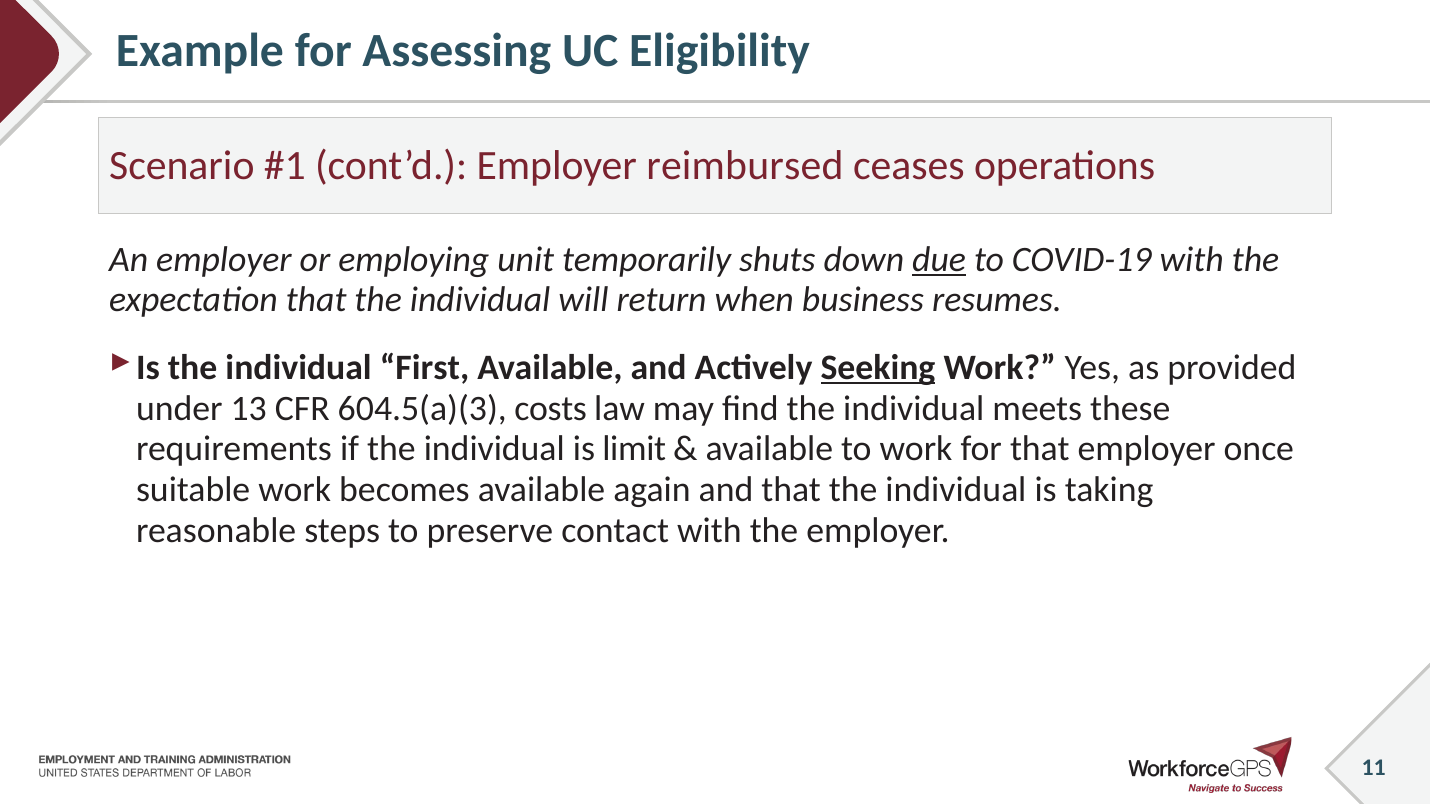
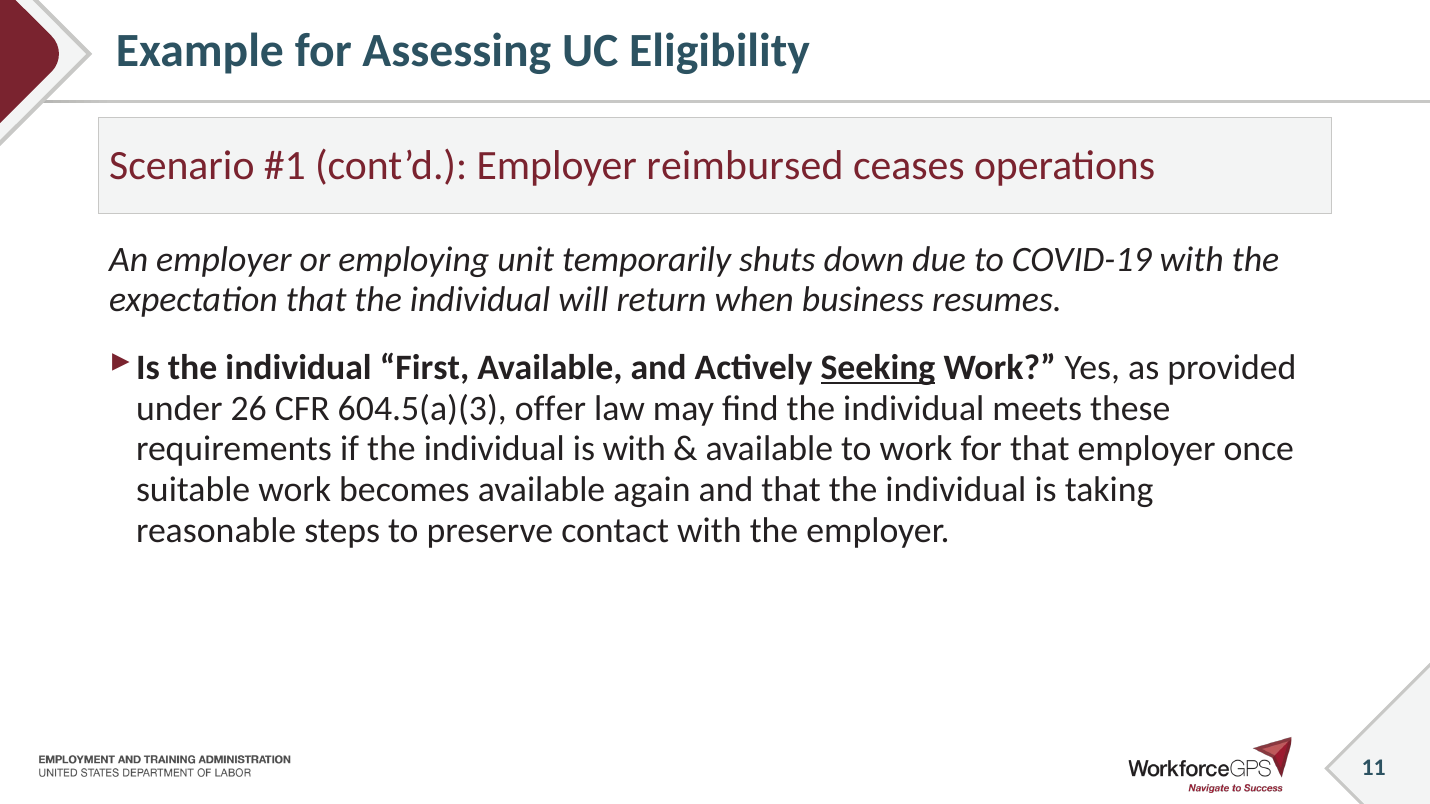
due underline: present -> none
13: 13 -> 26
costs: costs -> offer
is limit: limit -> with
